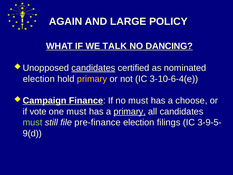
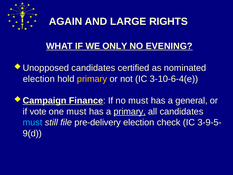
POLICY: POLICY -> RIGHTS
TALK: TALK -> ONLY
DANCING: DANCING -> EVENING
candidates at (93, 68) underline: present -> none
choose: choose -> general
must at (33, 122) colour: light green -> light blue
pre-finance: pre-finance -> pre-delivery
filings: filings -> check
